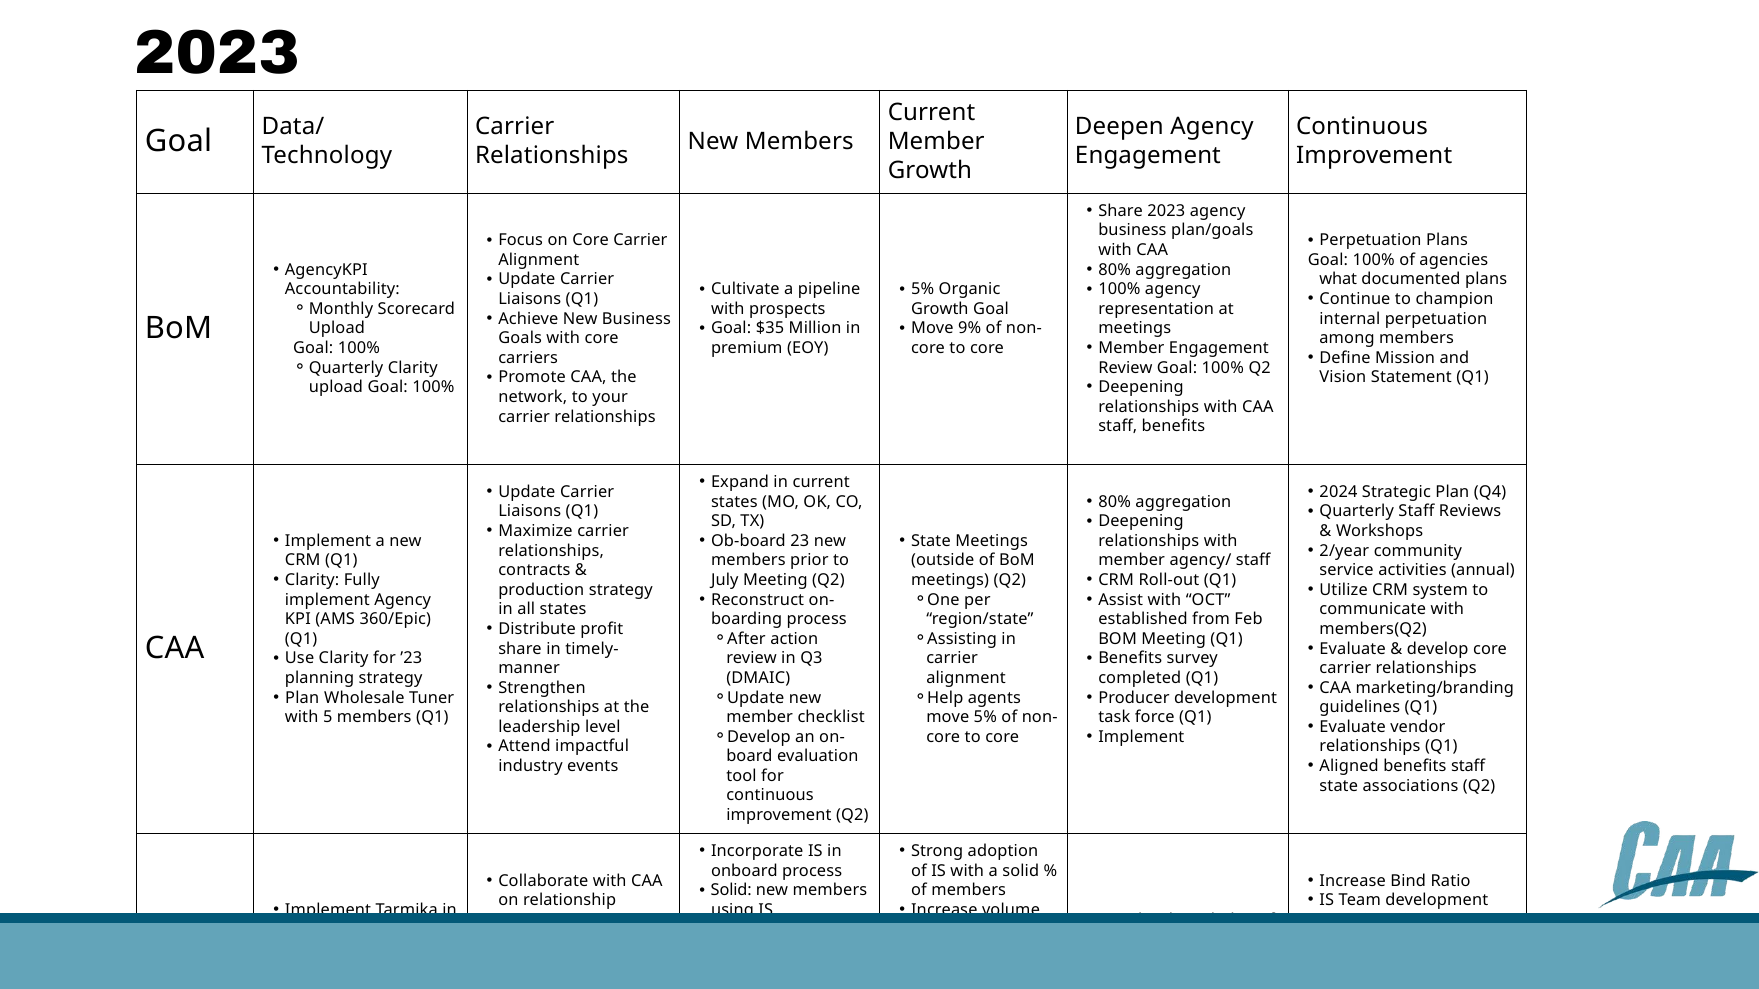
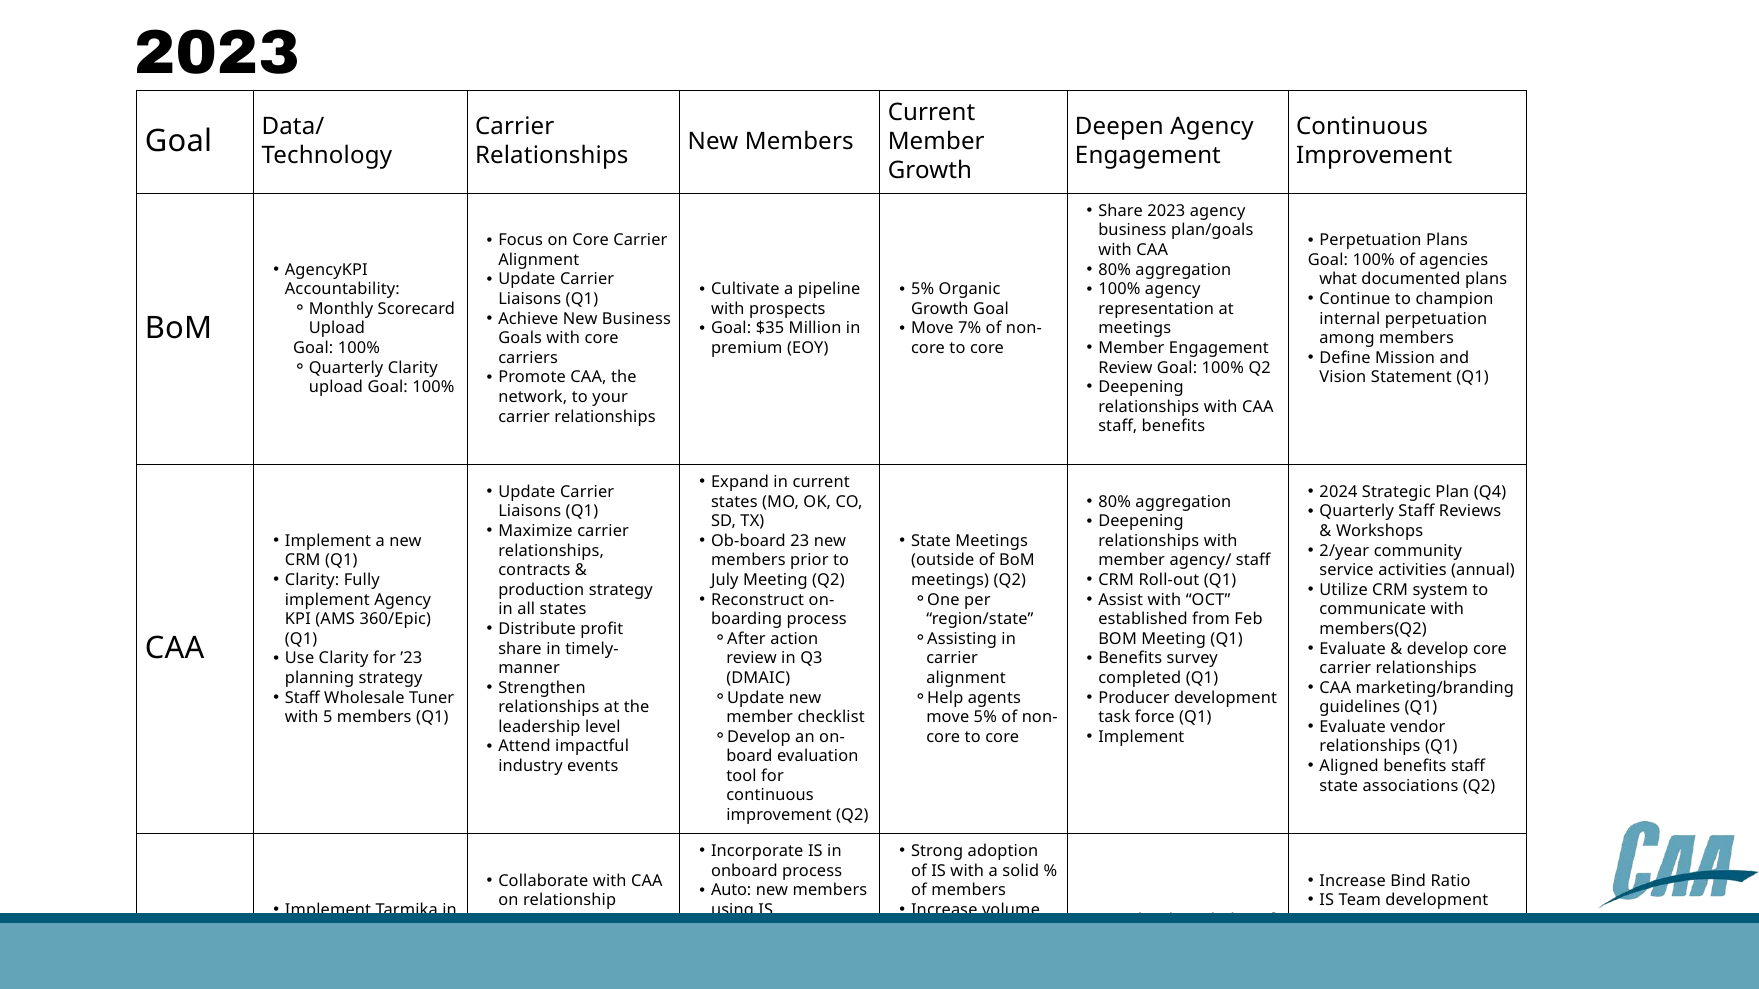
9%: 9% -> 7%
Plan at (302, 698): Plan -> Staff
Solid at (731, 891): Solid -> Auto
